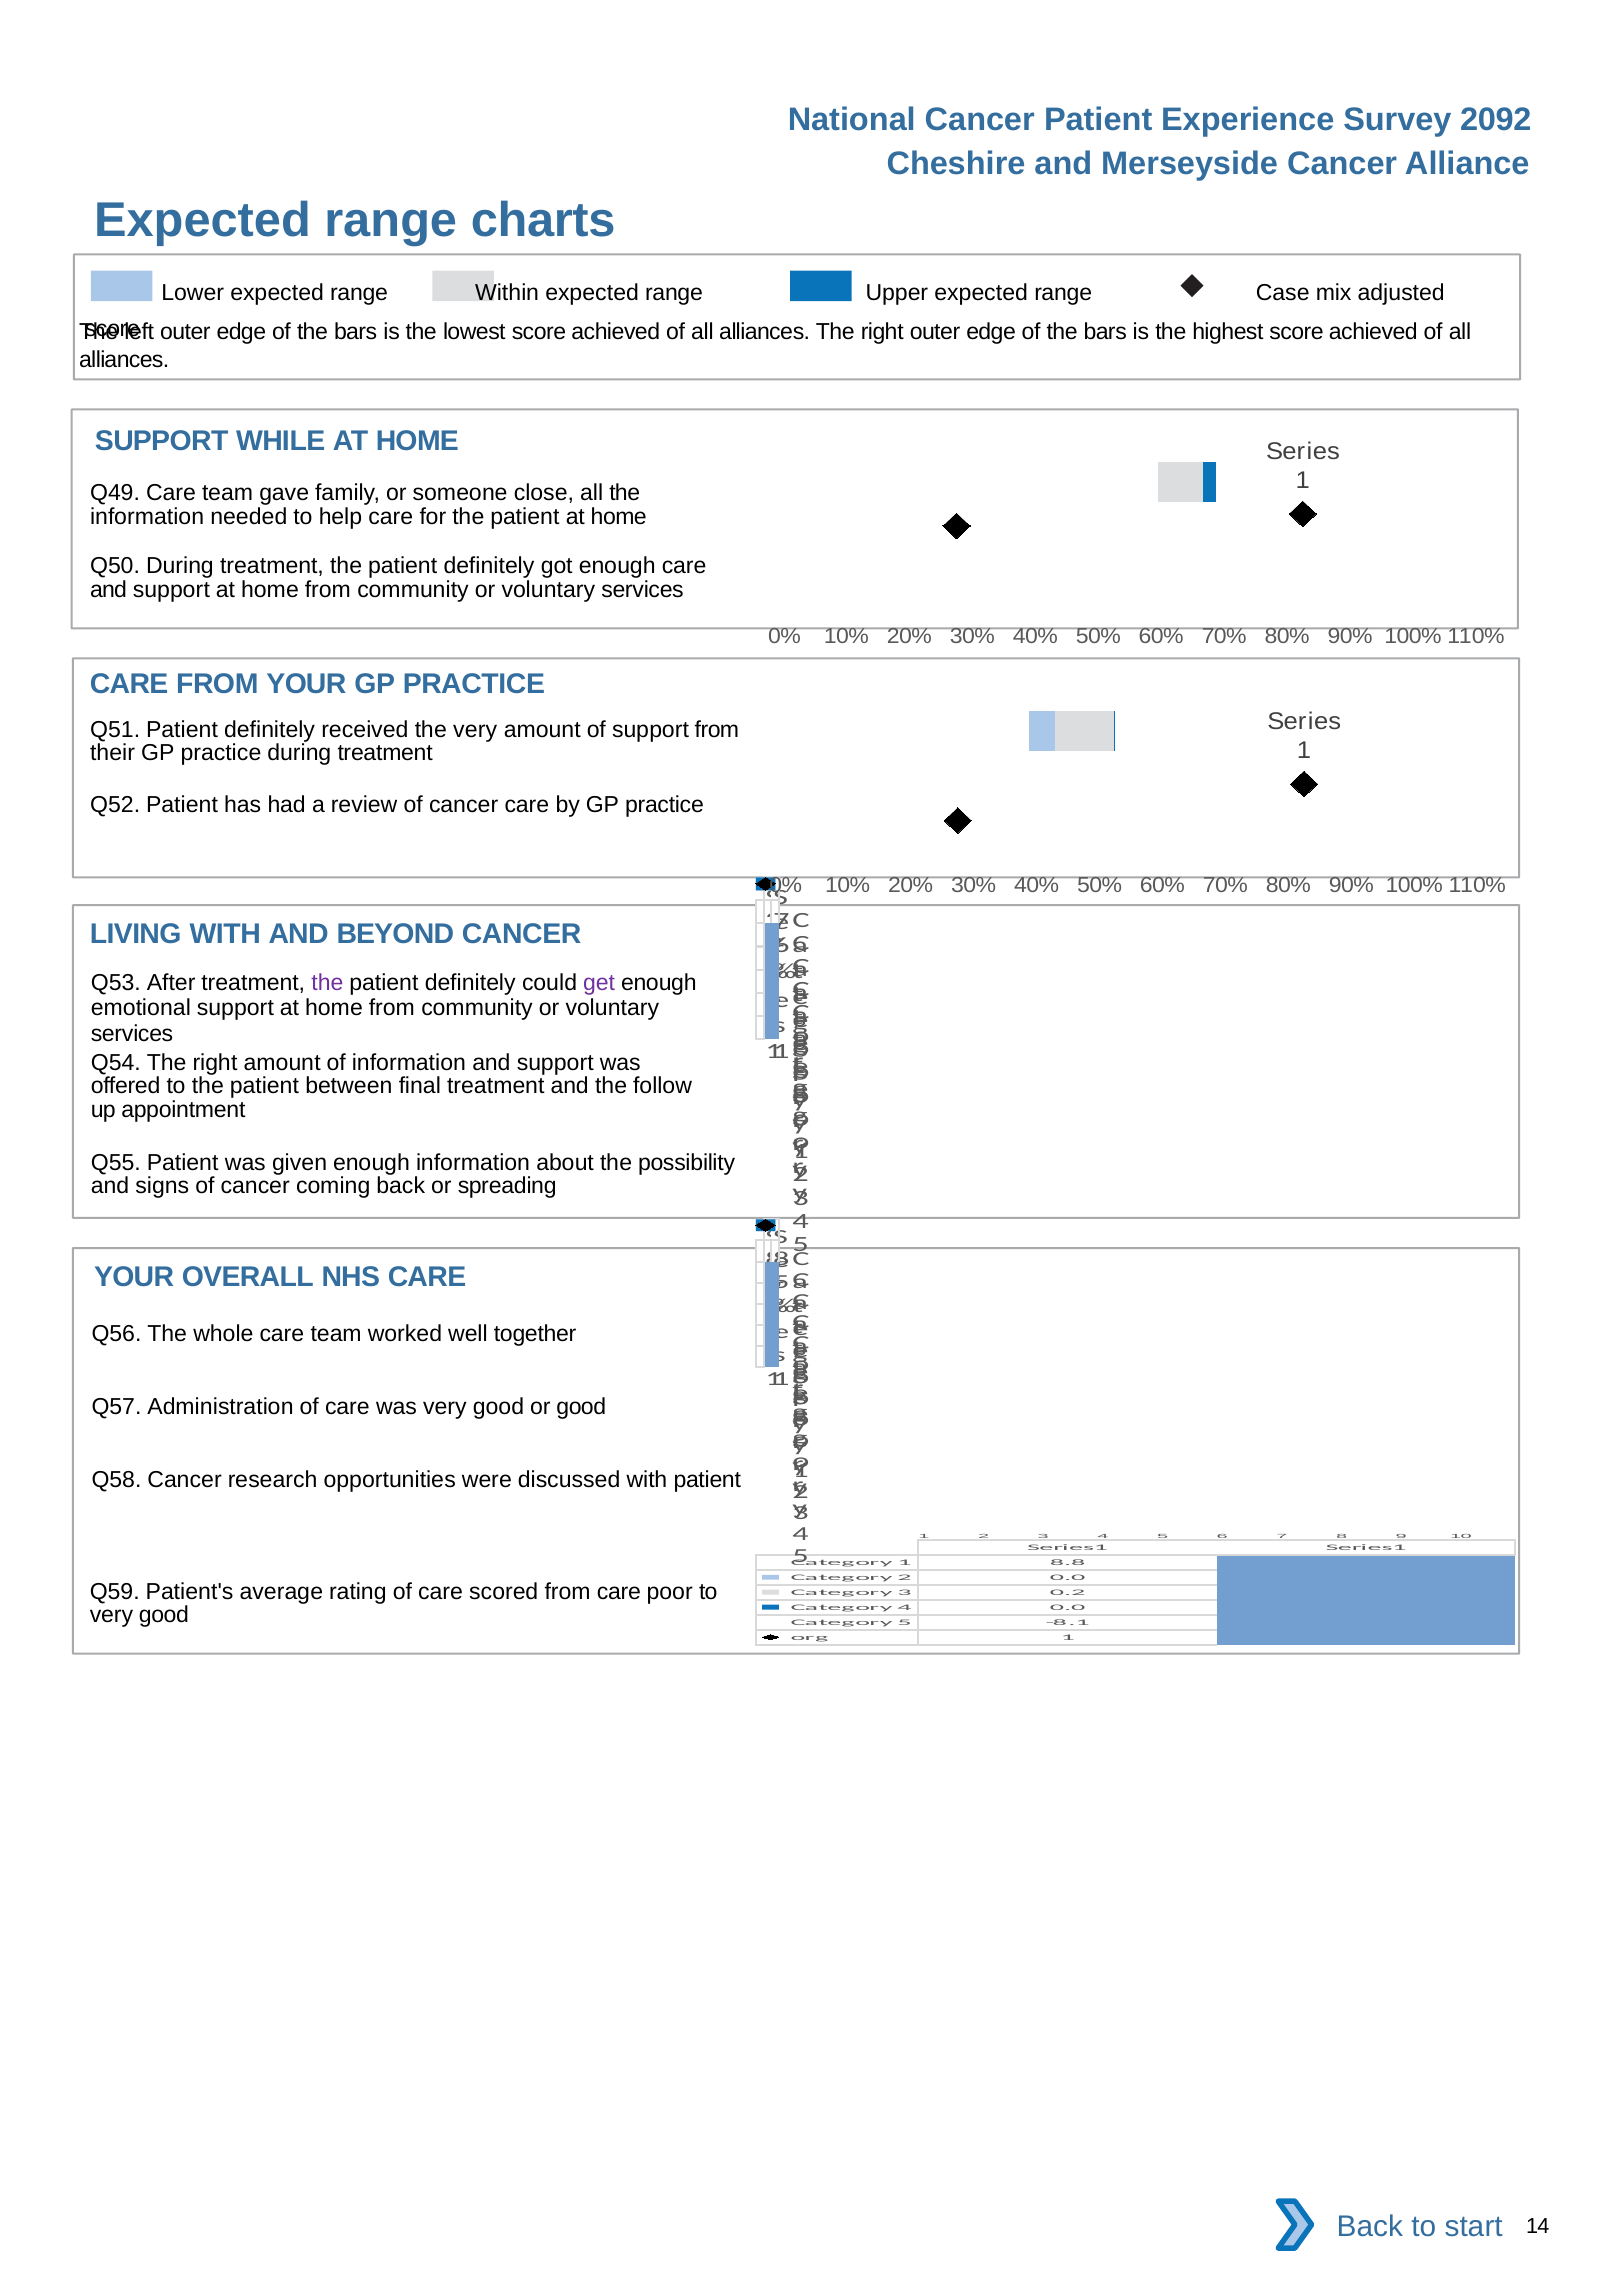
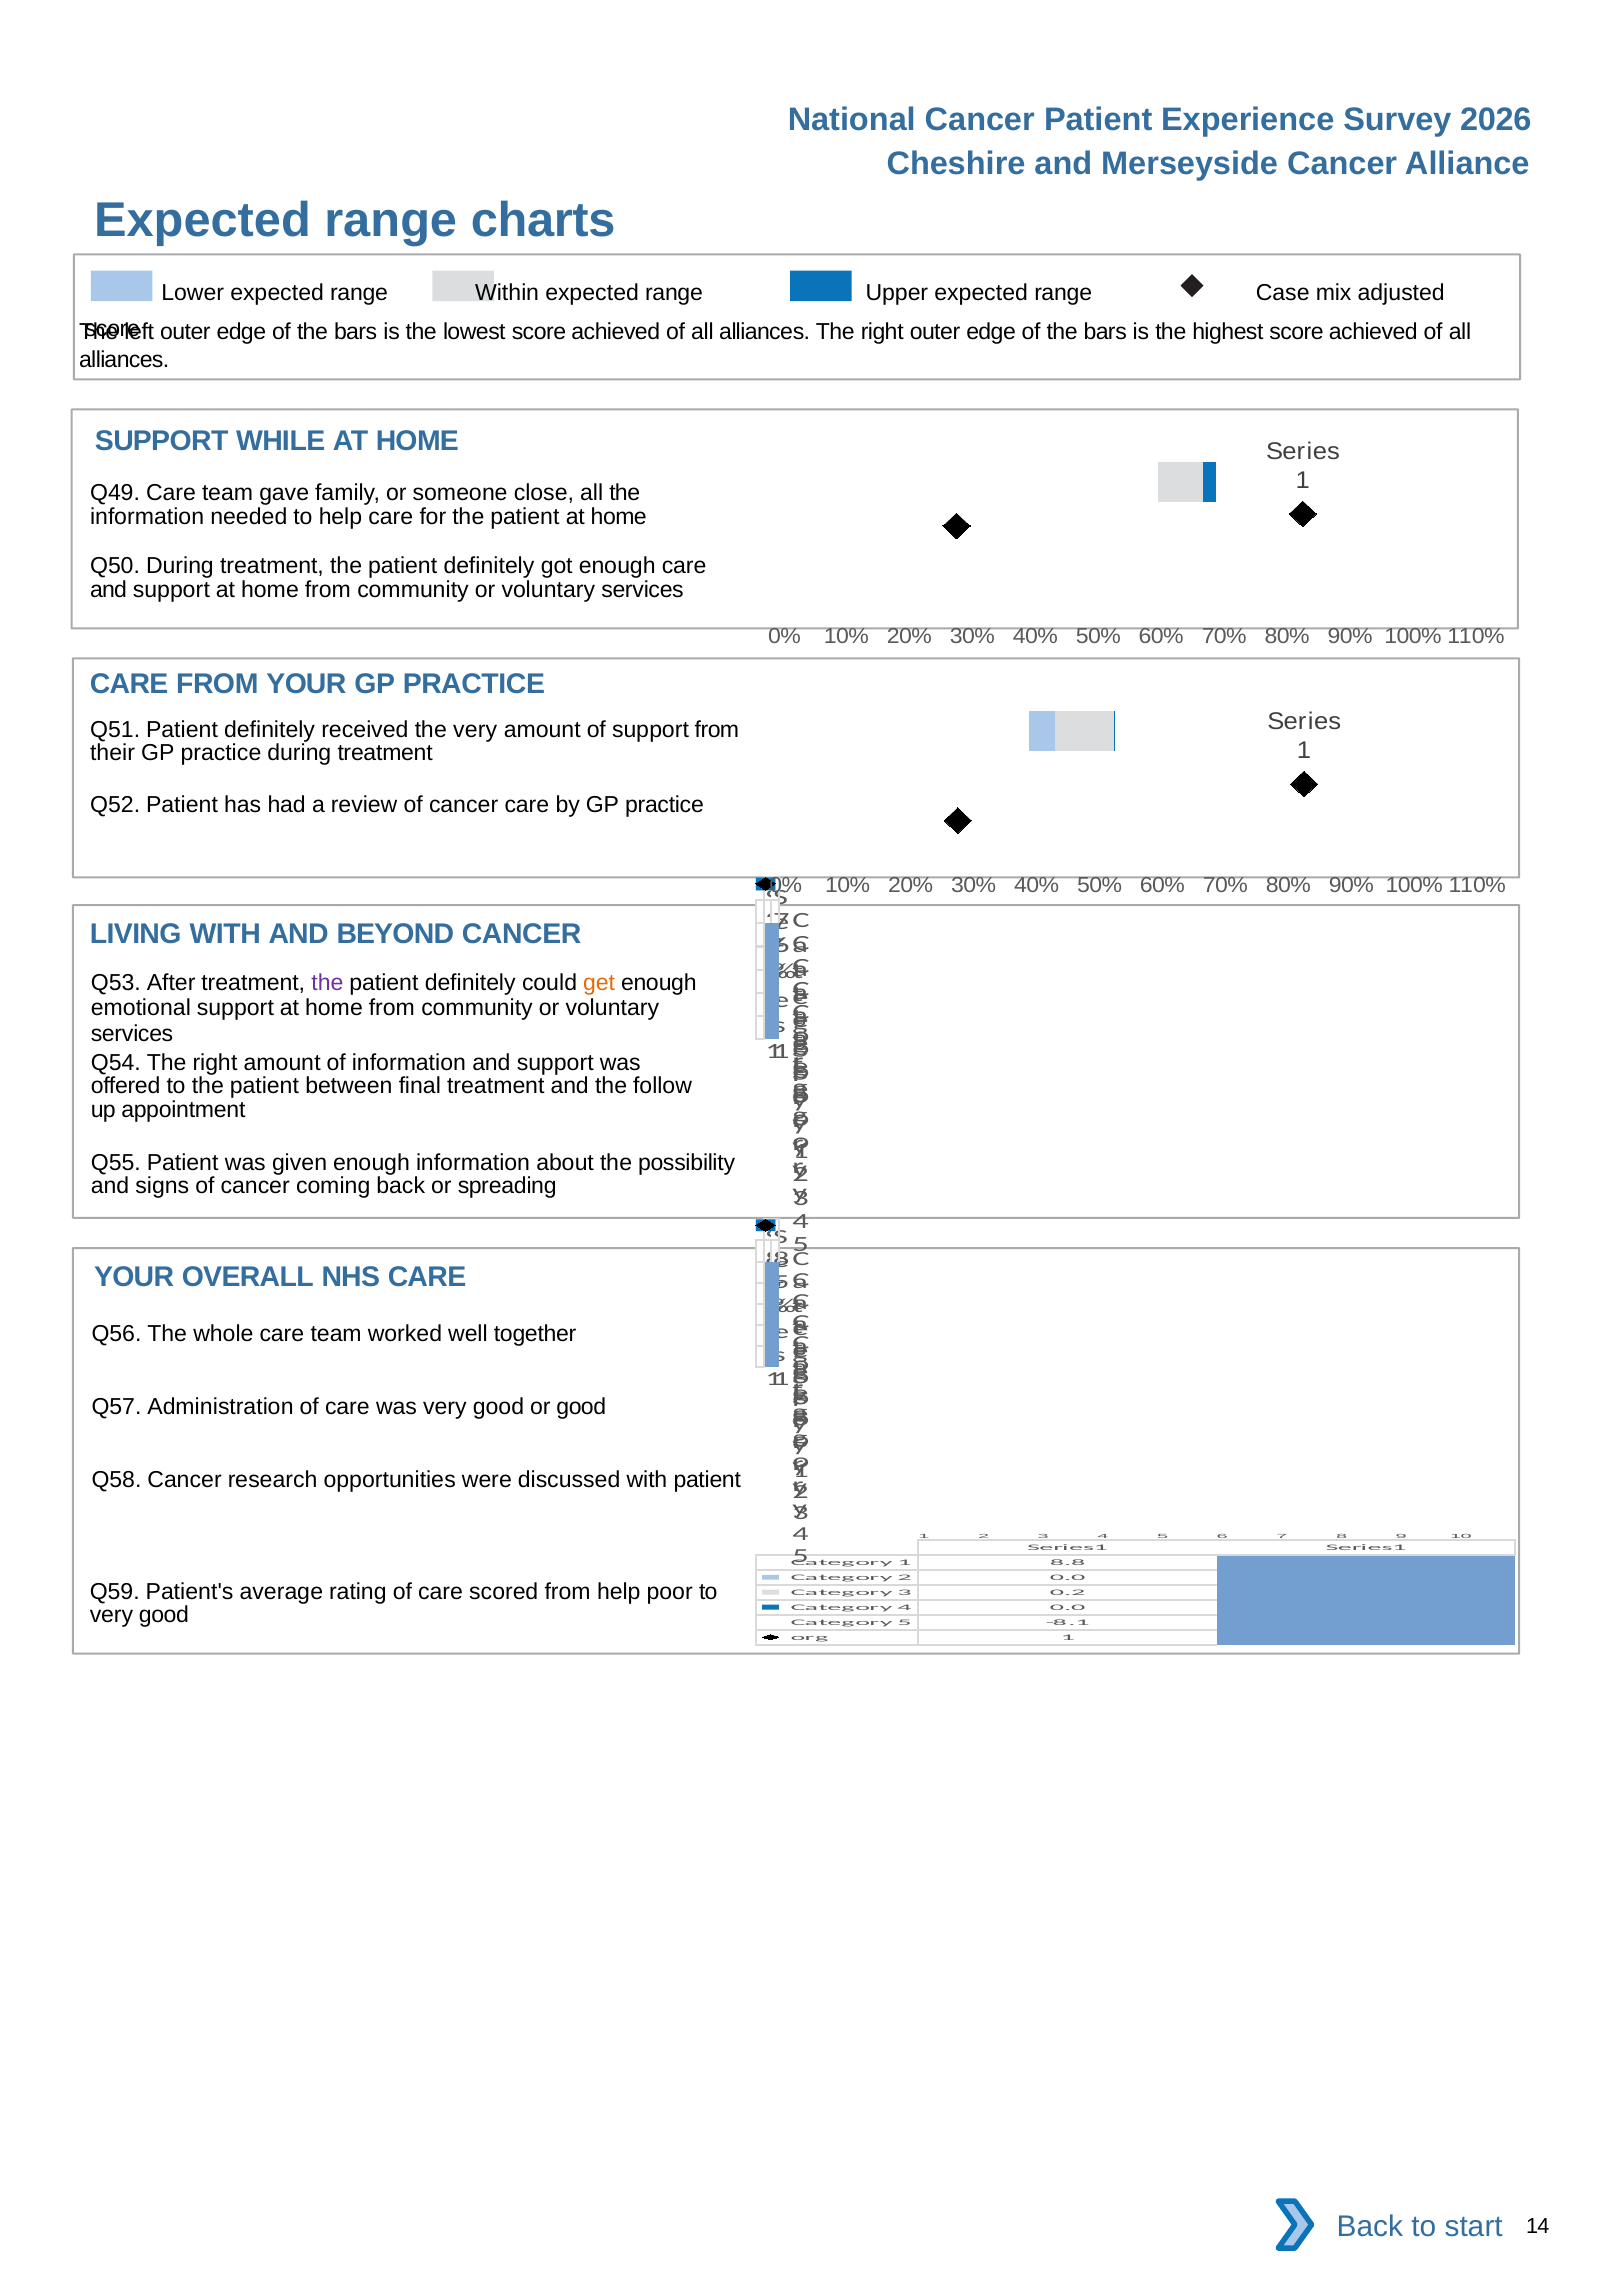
2092: 2092 -> 2026
get colour: purple -> orange
from care: care -> help
